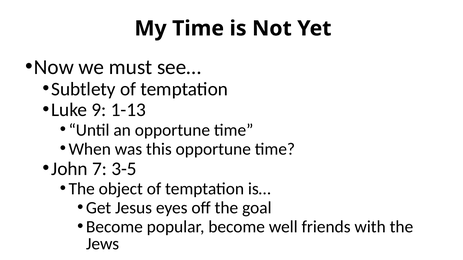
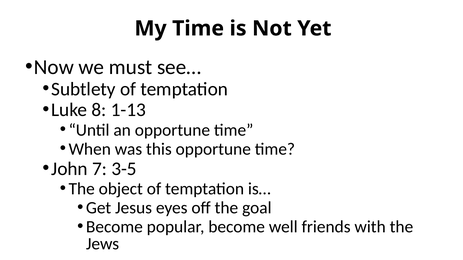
9: 9 -> 8
